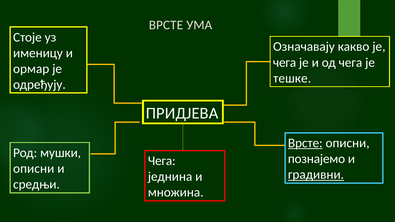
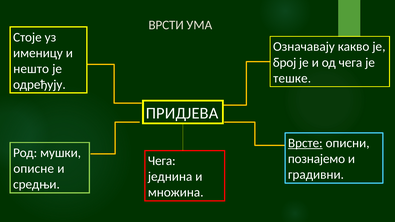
ВРСТЕ at (166, 25): ВРСТЕ -> ВРСТИ
чега at (285, 62): чега -> број
ормар: ормар -> нешто
описни at (34, 169): описни -> описне
градивни underline: present -> none
